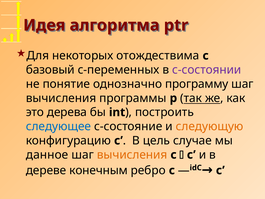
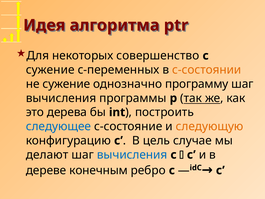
отождествима: отождествима -> совершенство
базовый at (50, 70): базовый -> сужение
с-состоянии colour: purple -> orange
не понятие: понятие -> сужение
данное: данное -> делают
вычисления at (132, 155) colour: orange -> blue
